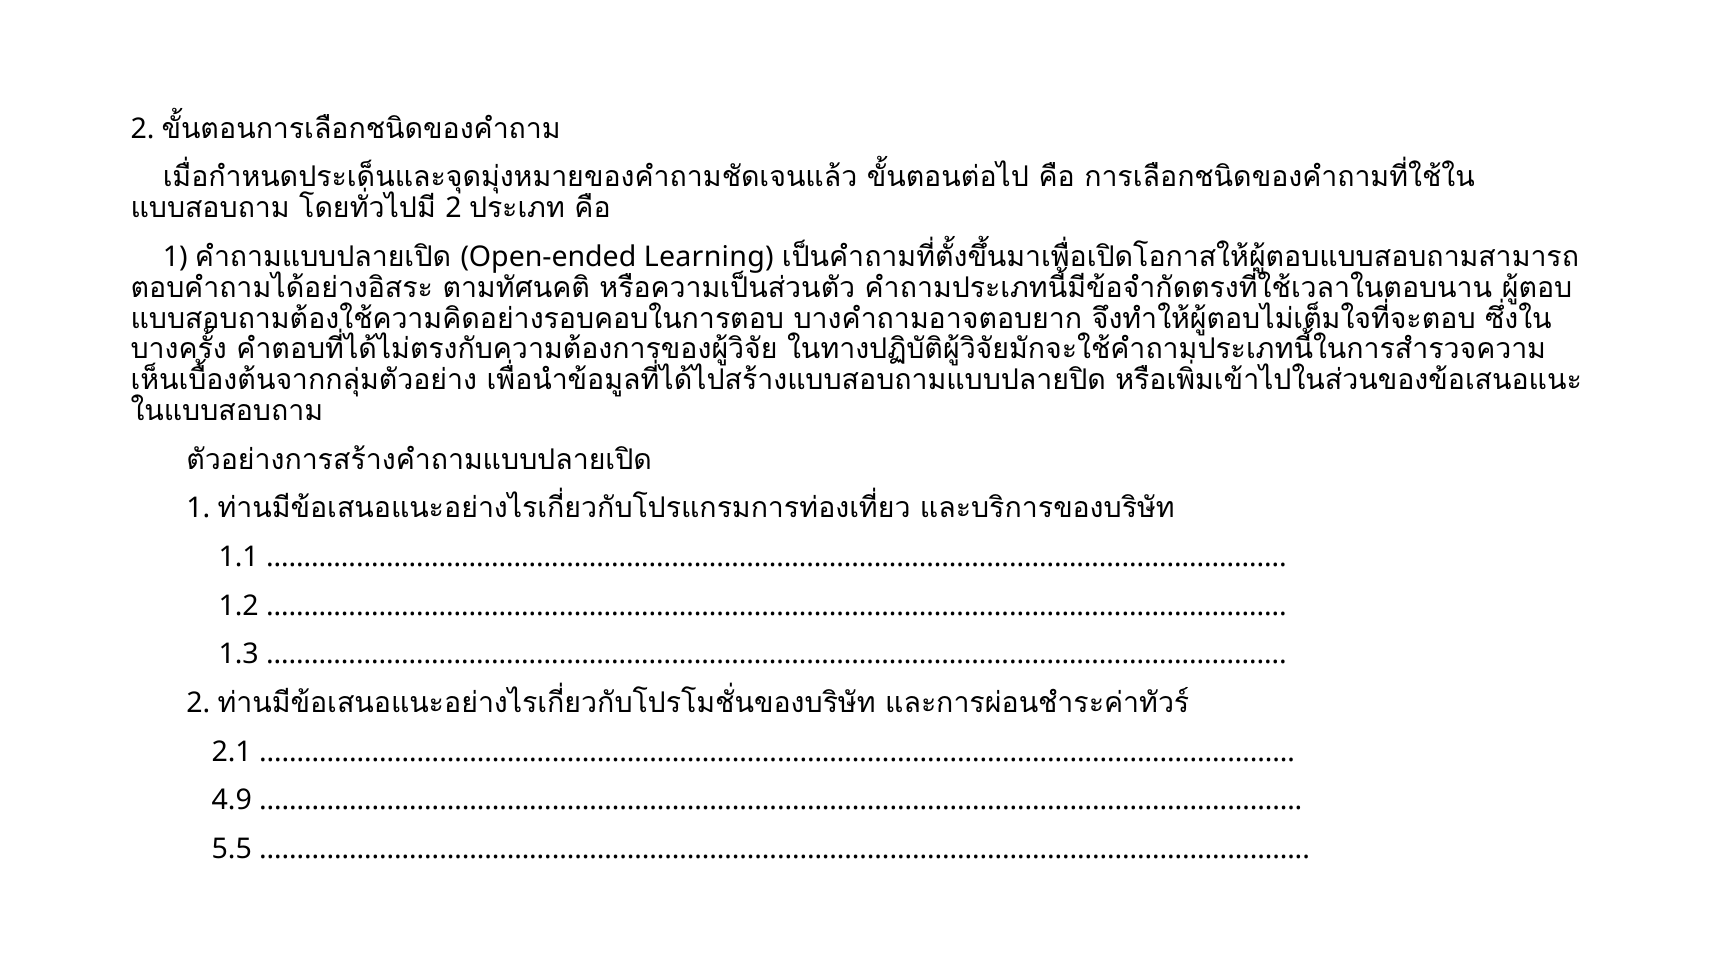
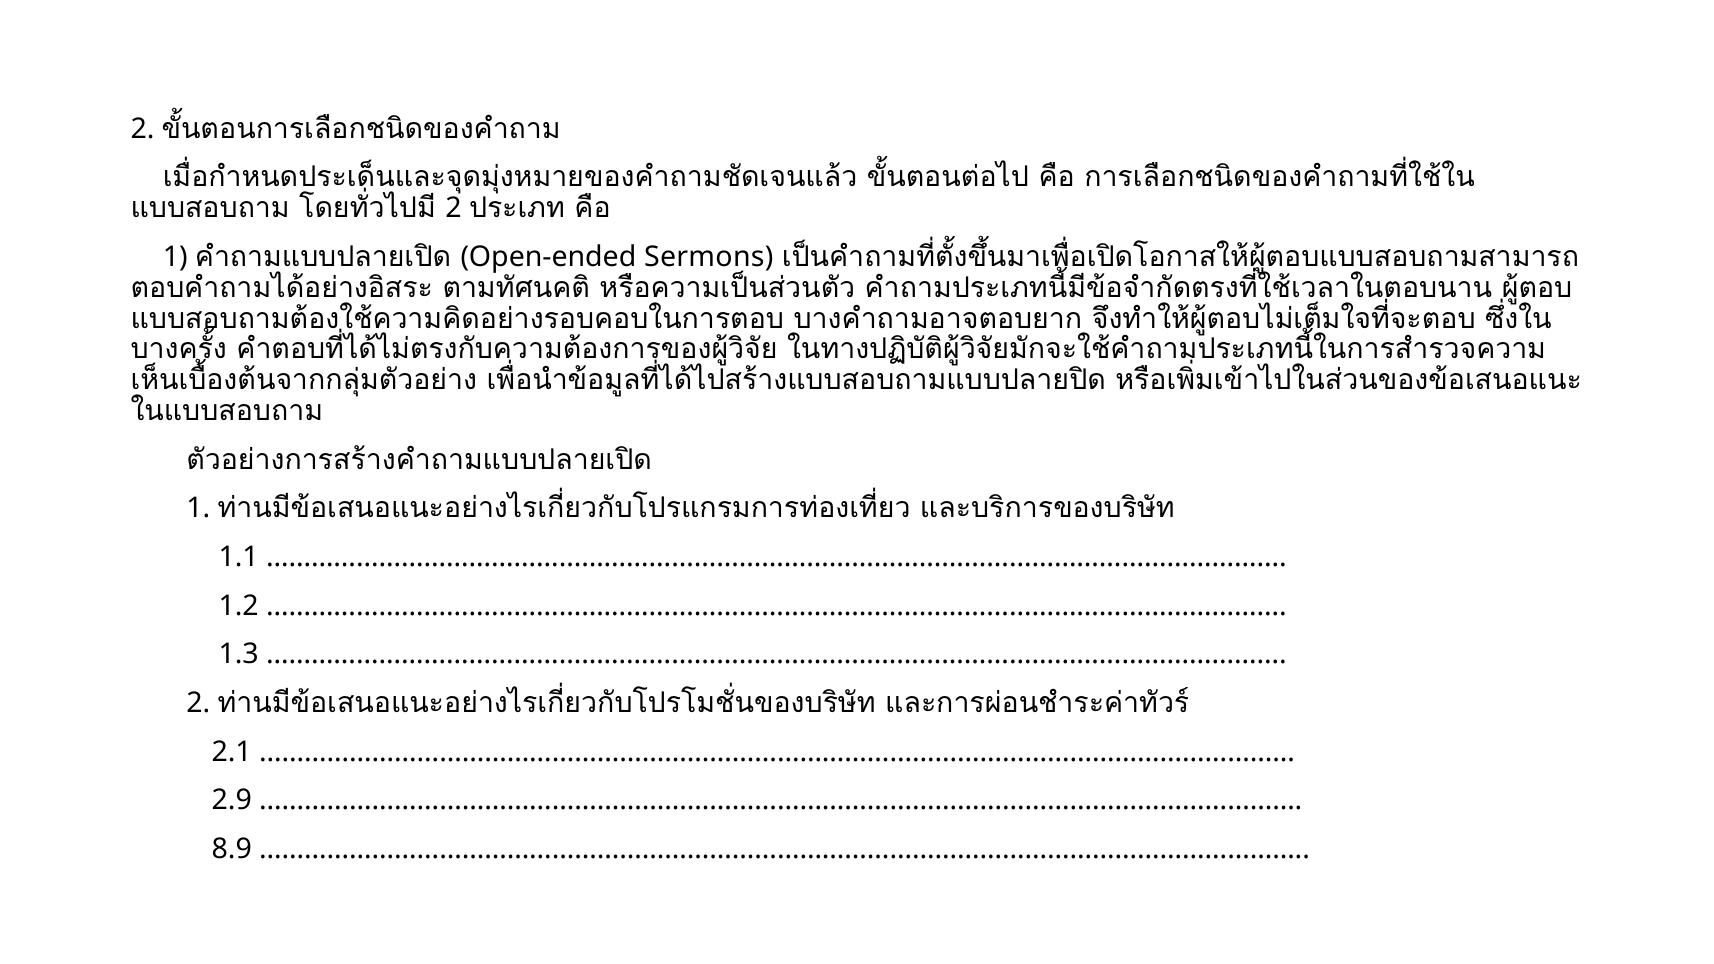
Learning: Learning -> Sermons
4.9: 4.9 -> 2.9
5.5: 5.5 -> 8.9
